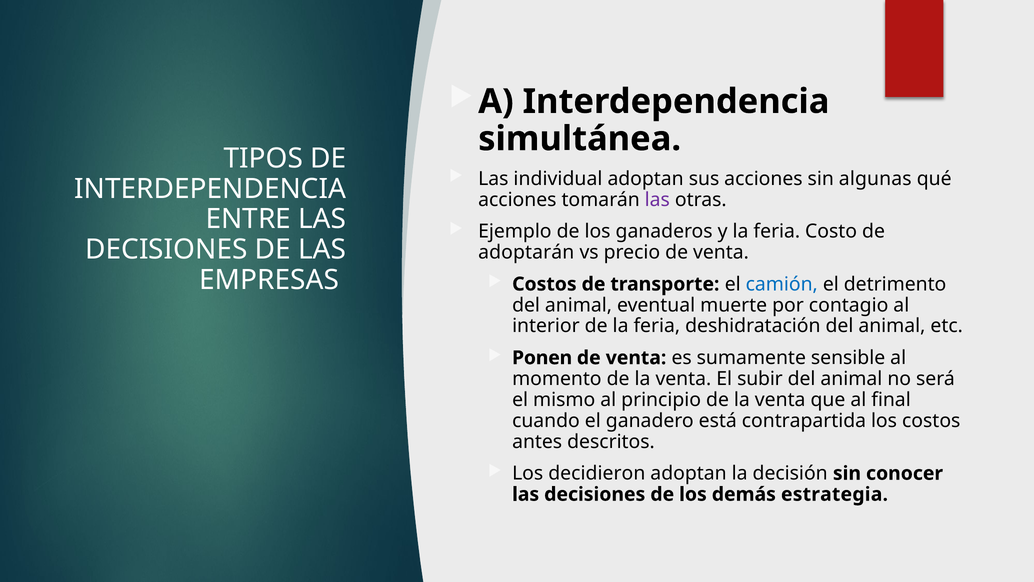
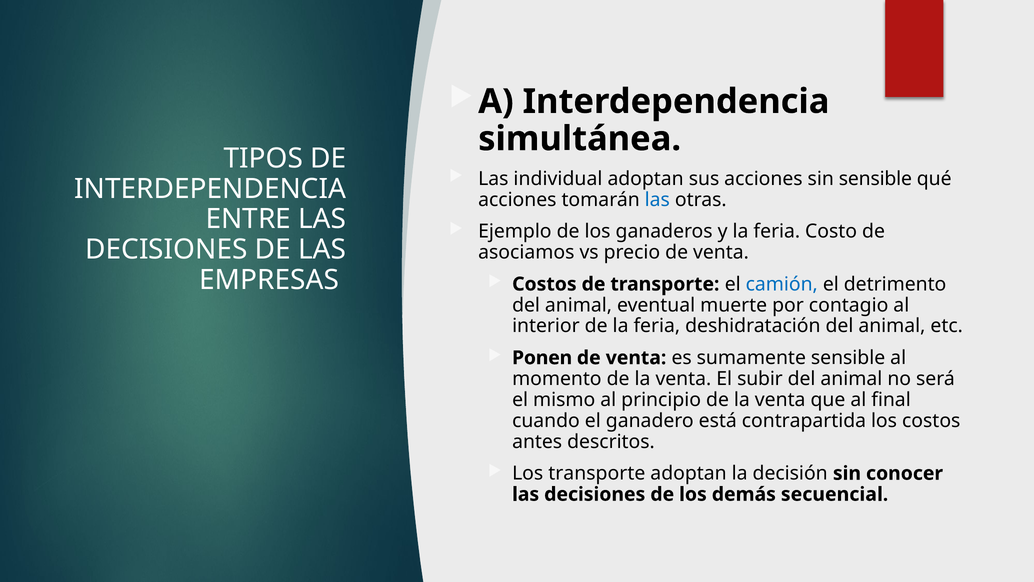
sin algunas: algunas -> sensible
las at (657, 200) colour: purple -> blue
adoptarán: adoptarán -> asociamos
Los decidieron: decidieron -> transporte
estrategia: estrategia -> secuencial
